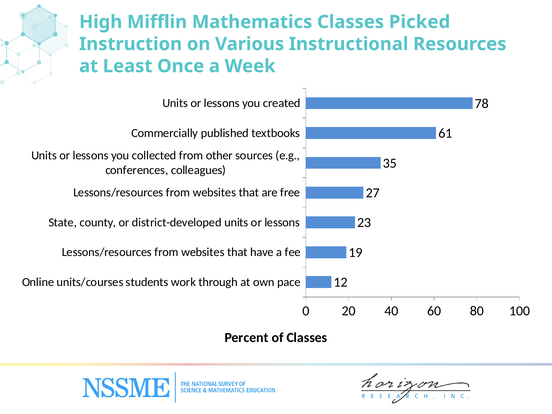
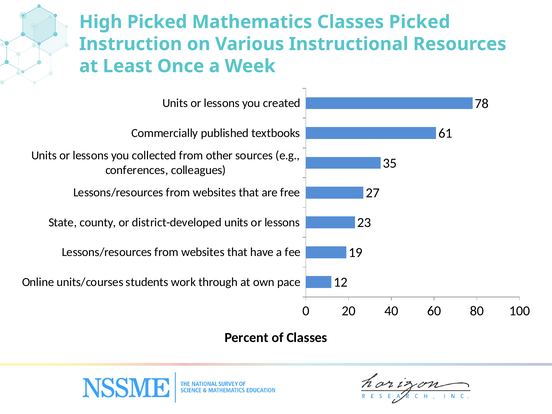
High Mifflin: Mifflin -> Picked
